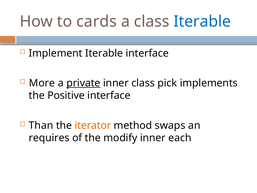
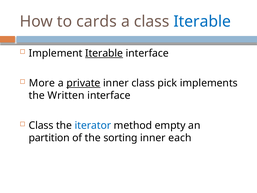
Iterable at (104, 53) underline: none -> present
Positive: Positive -> Written
Than at (41, 125): Than -> Class
iterator colour: orange -> blue
swaps: swaps -> empty
requires: requires -> partition
modify: modify -> sorting
